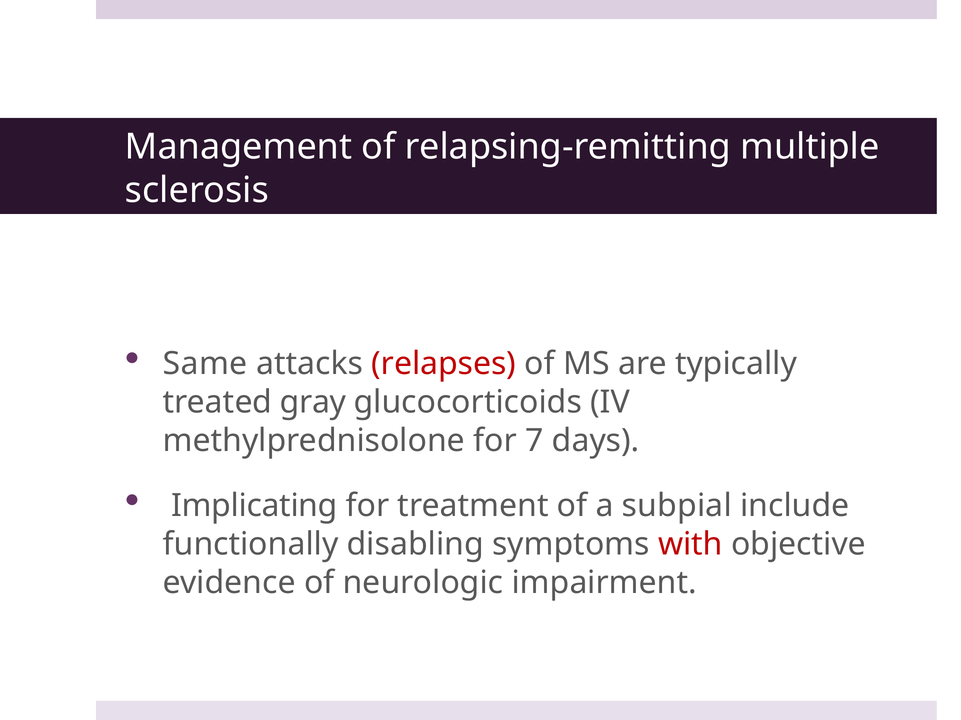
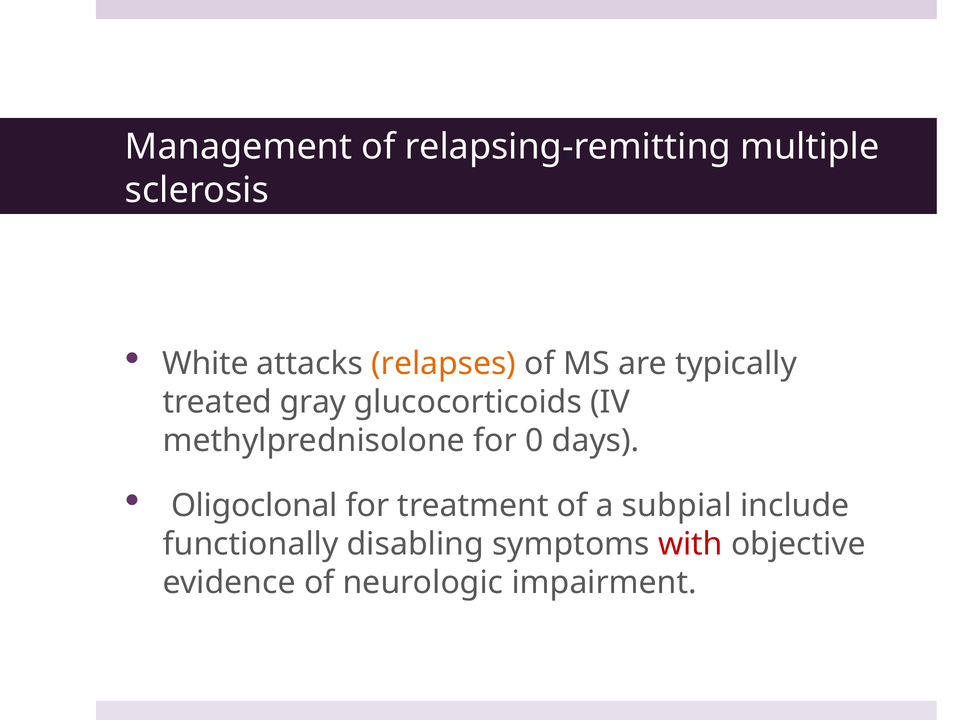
Same: Same -> White
relapses colour: red -> orange
7: 7 -> 0
Implicating: Implicating -> Oligoclonal
